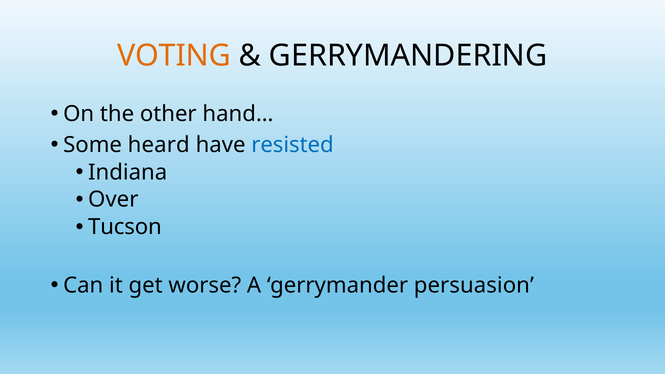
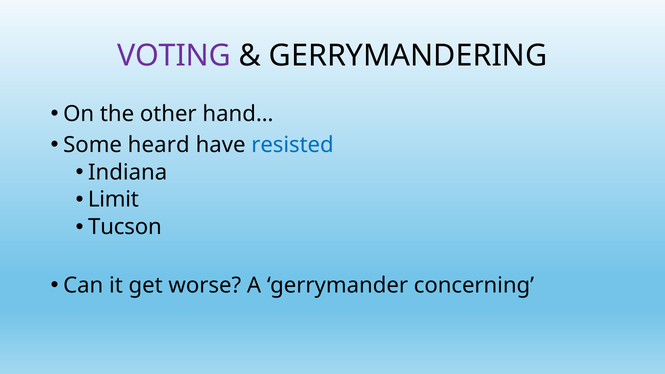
VOTING colour: orange -> purple
Over: Over -> Limit
persuasion: persuasion -> concerning
